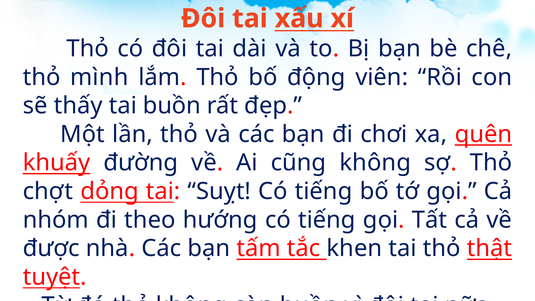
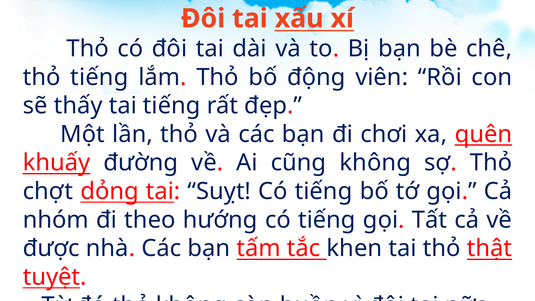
thỏ mình: mình -> tiếng
tai buồn: buồn -> tiếng
